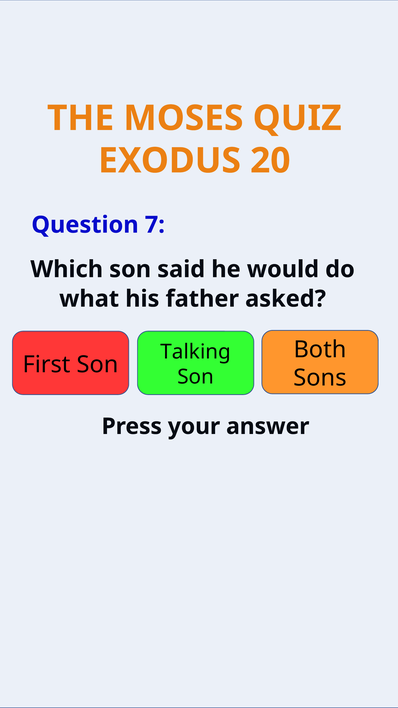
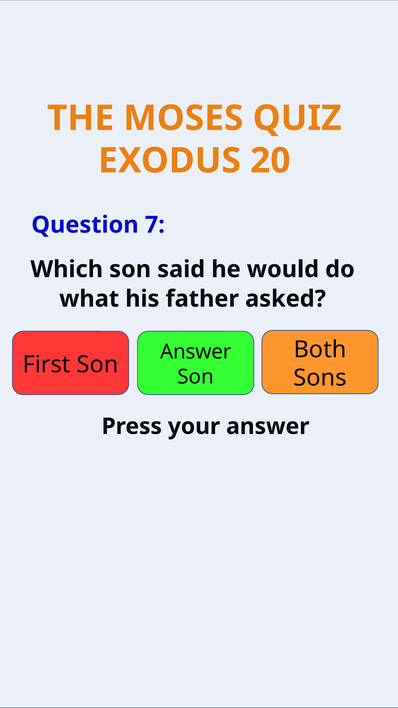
Talking at (196, 352): Talking -> Answer
